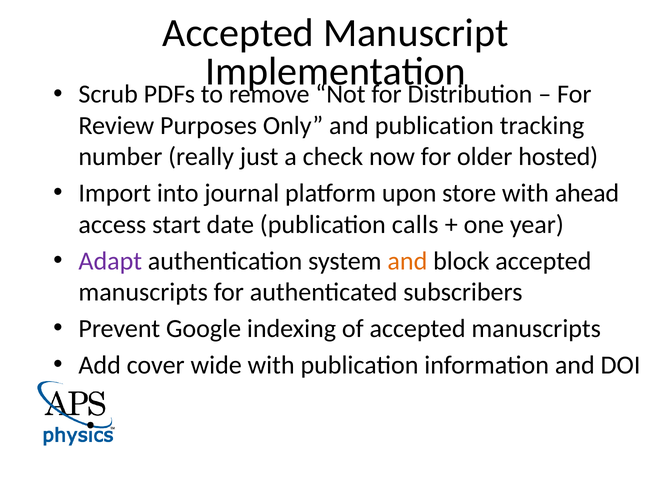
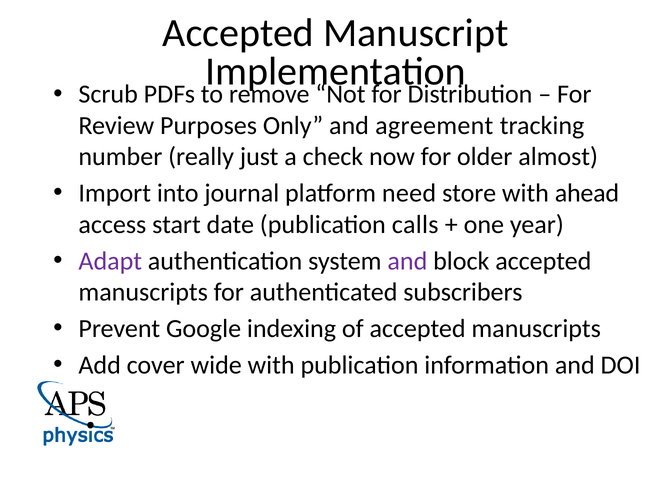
and publication: publication -> agreement
hosted: hosted -> almost
upon: upon -> need
and at (407, 261) colour: orange -> purple
